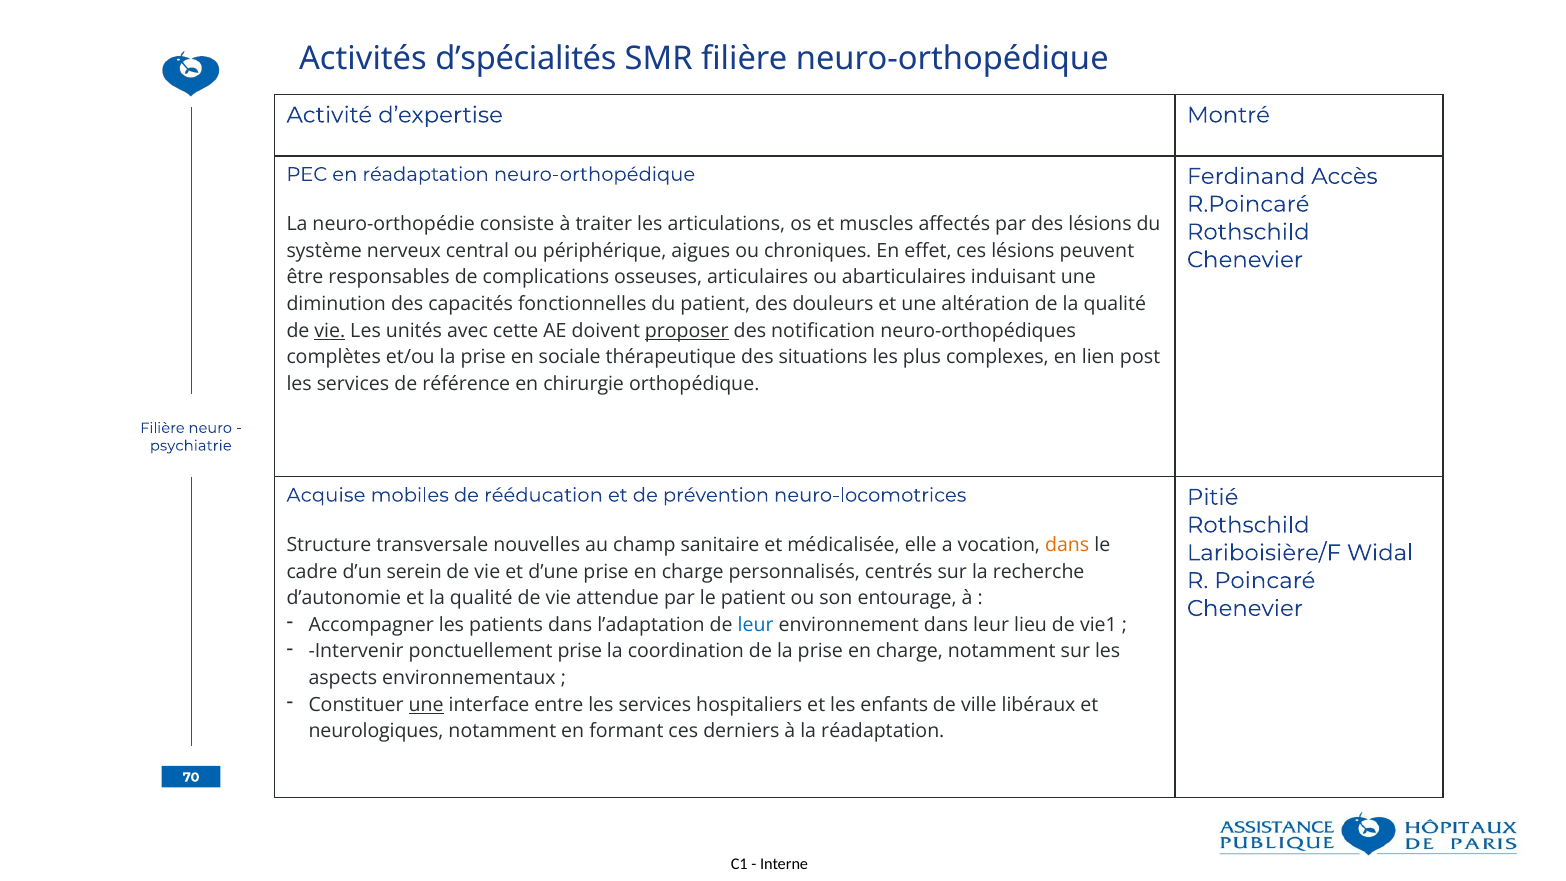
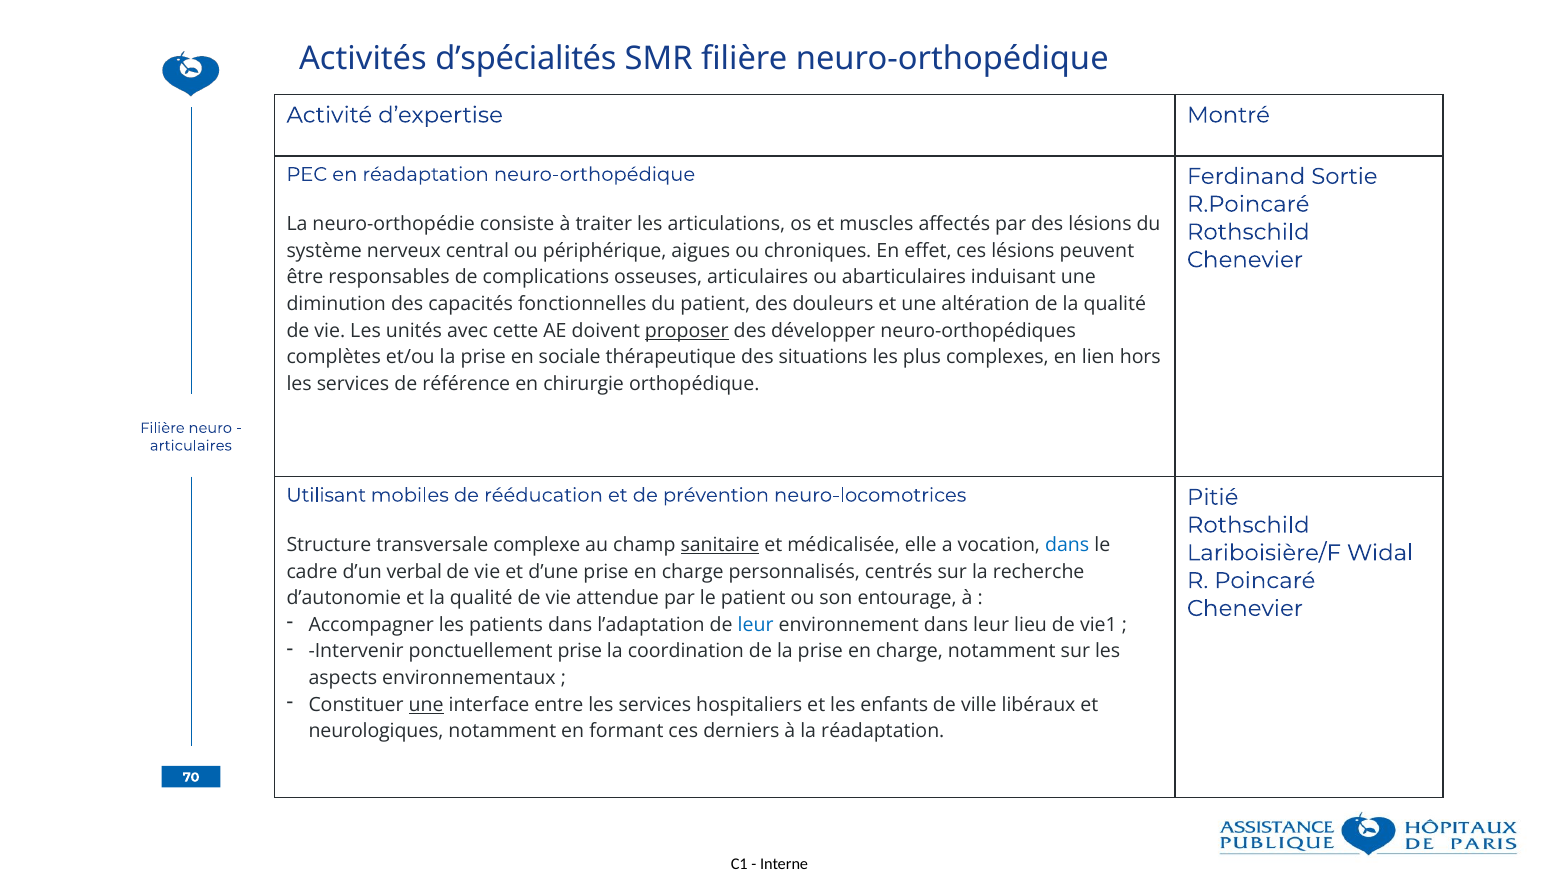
Accès: Accès -> Sortie
vie at (330, 331) underline: present -> none
notification: notification -> développer
post: post -> hors
psychiatrie at (191, 446): psychiatrie -> articulaires
Acquise: Acquise -> Utilisant
nouvelles: nouvelles -> complexe
sanitaire underline: none -> present
dans at (1067, 545) colour: orange -> blue
serein: serein -> verbal
